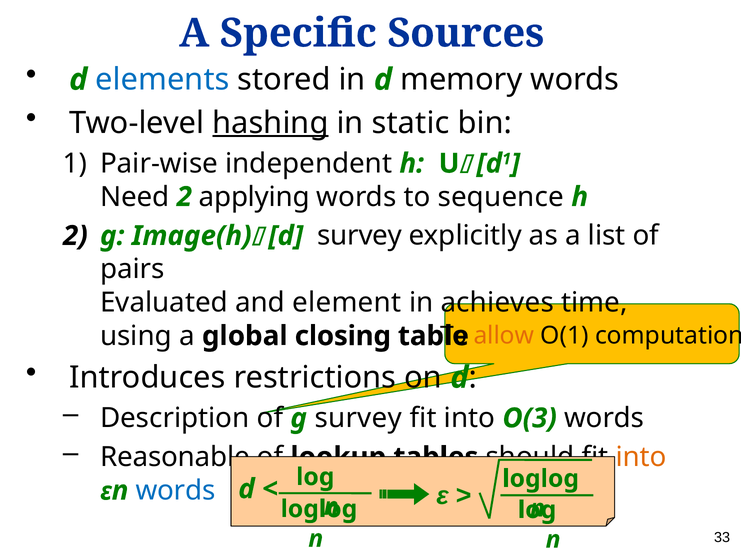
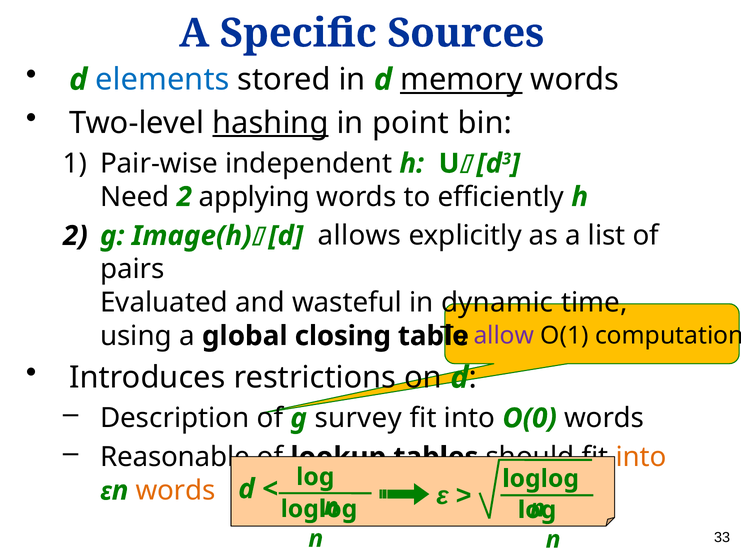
memory underline: none -> present
static: static -> point
d 1: 1 -> 3
sequence: sequence -> efficiently
d survey: survey -> allows
element: element -> wasteful
achieves: achieves -> dynamic
allow colour: orange -> purple
O(3: O(3 -> O(0
words at (176, 490) colour: blue -> orange
